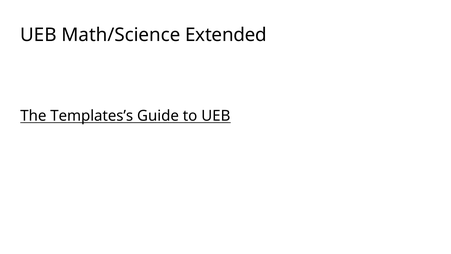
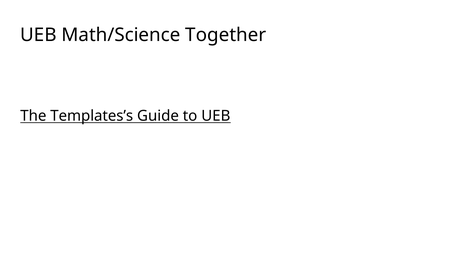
Extended: Extended -> Together
